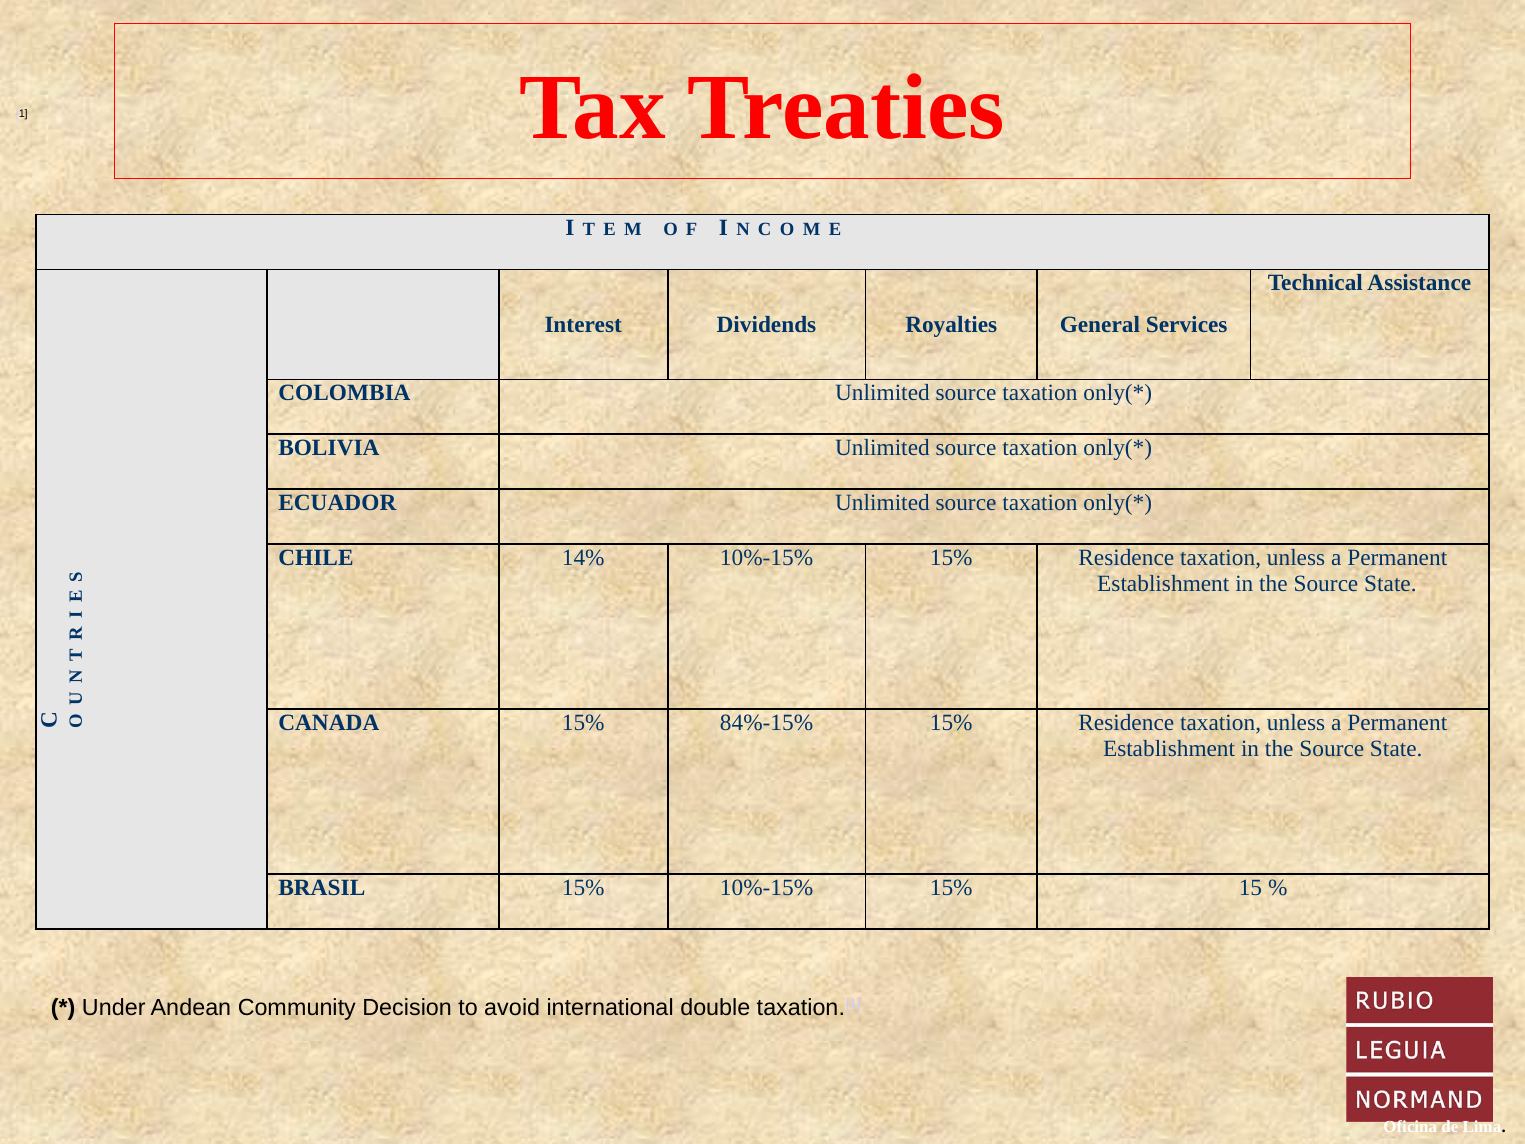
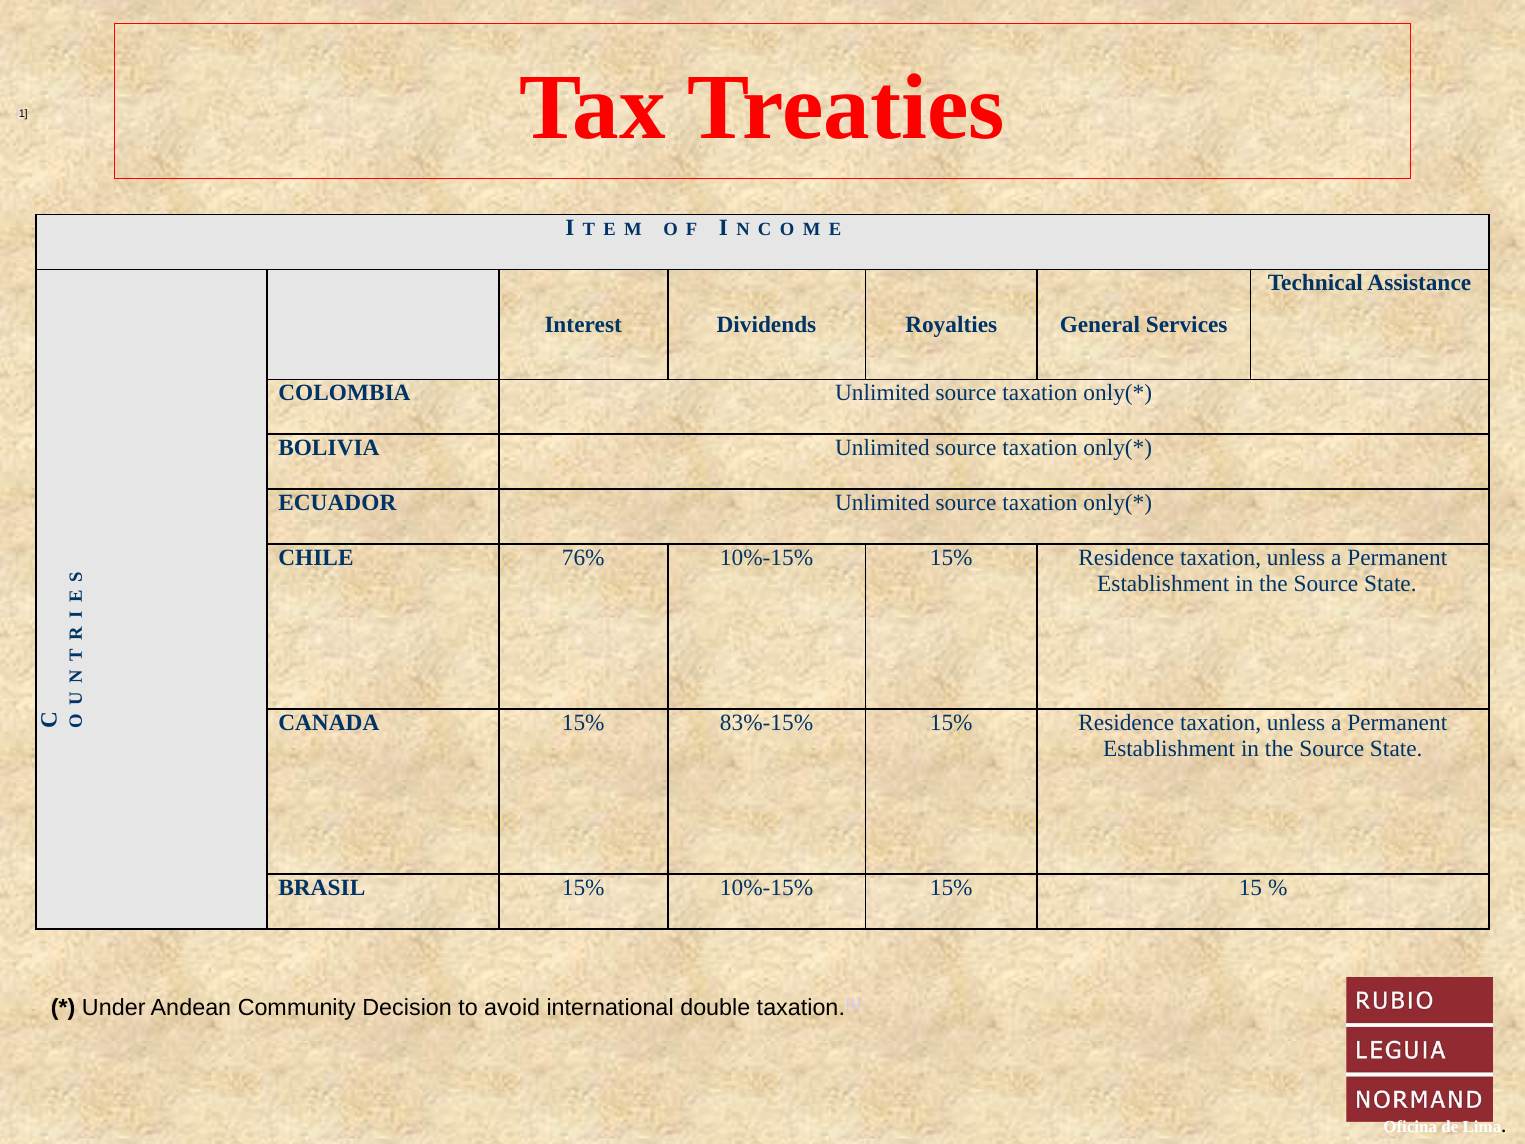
14%: 14% -> 76%
84%-15%: 84%-15% -> 83%-15%
